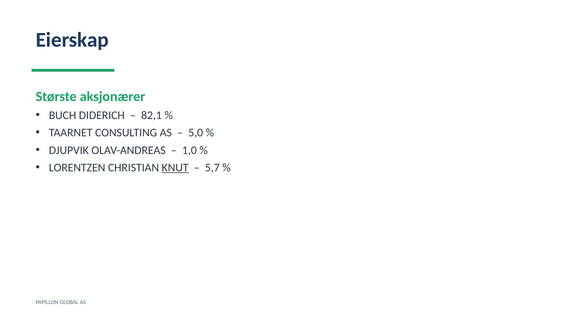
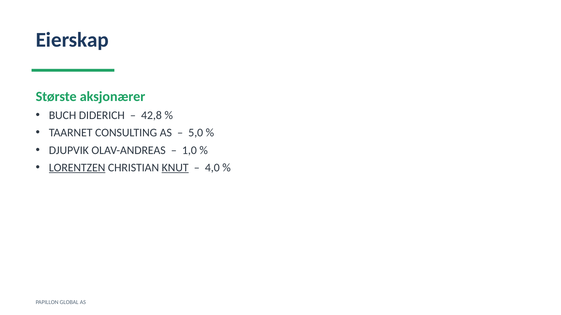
82,1: 82,1 -> 42,8
LORENTZEN underline: none -> present
5,7: 5,7 -> 4,0
